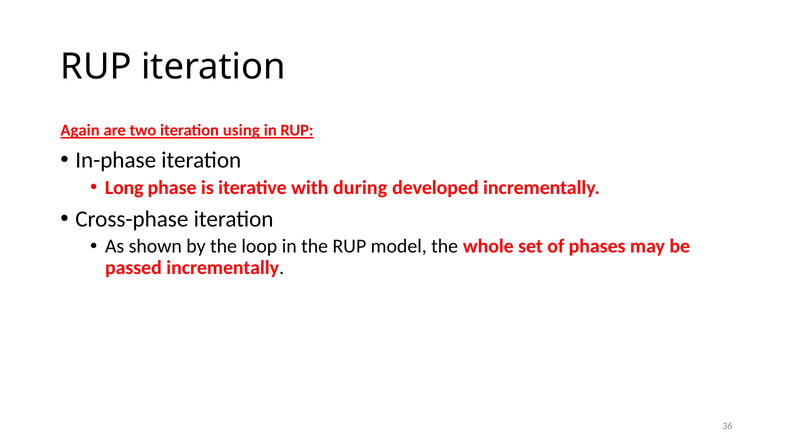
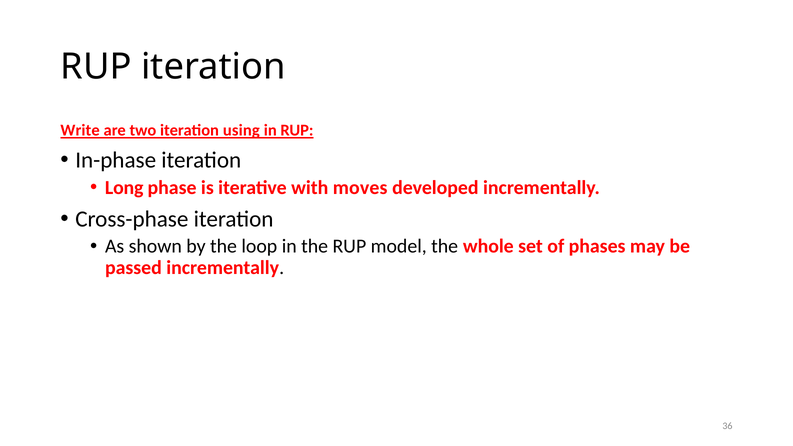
Again: Again -> Write
during: during -> moves
